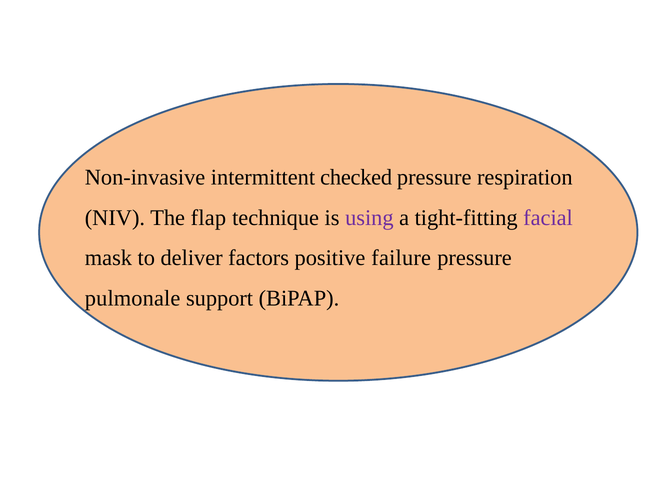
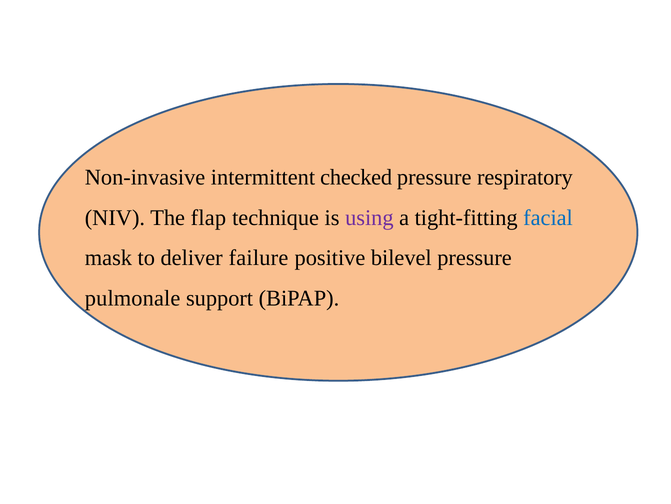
respiration: respiration -> respiratory
facial colour: purple -> blue
factors: factors -> failure
failure: failure -> bilevel
